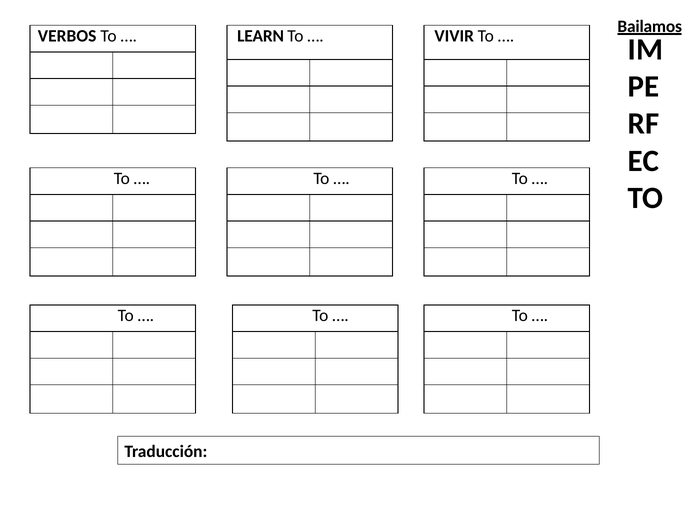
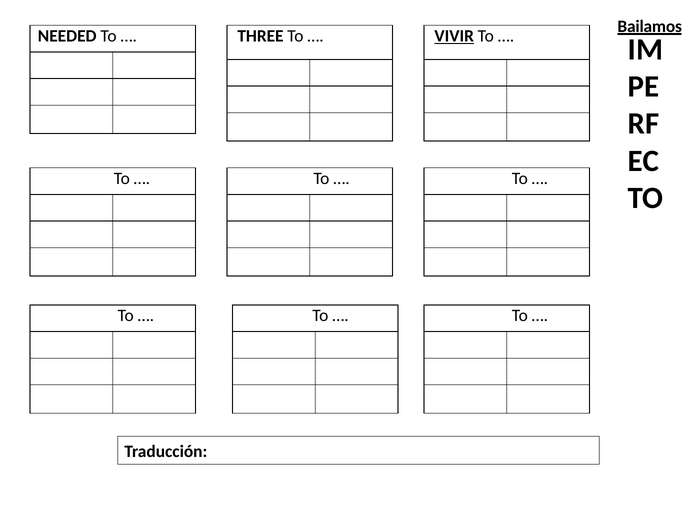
VERBOS: VERBOS -> NEEDED
LEARN: LEARN -> THREE
VIVIR underline: none -> present
